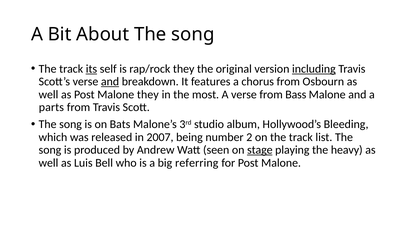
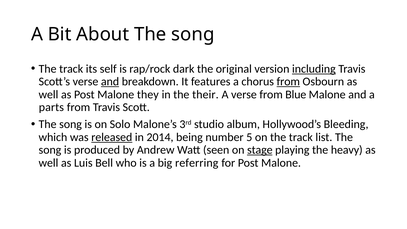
its underline: present -> none
rap/rock they: they -> dark
from at (288, 82) underline: none -> present
most: most -> their
Bass: Bass -> Blue
Bats: Bats -> Solo
released underline: none -> present
2007: 2007 -> 2014
2: 2 -> 5
